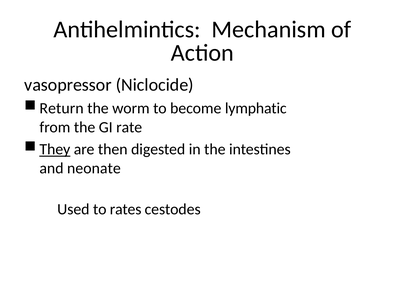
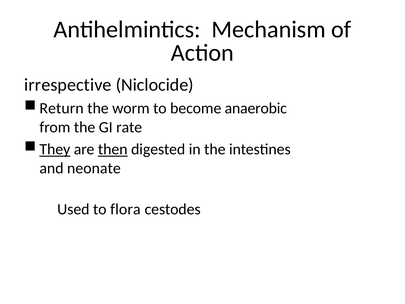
vasopressor: vasopressor -> irrespective
lymphatic: lymphatic -> anaerobic
then underline: none -> present
rates: rates -> flora
